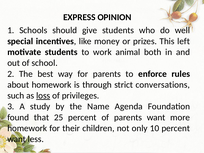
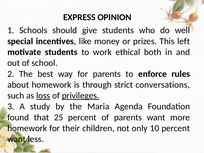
animal: animal -> ethical
privileges underline: none -> present
Name: Name -> Maria
